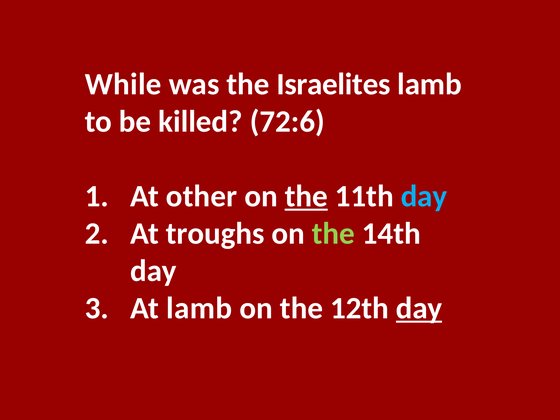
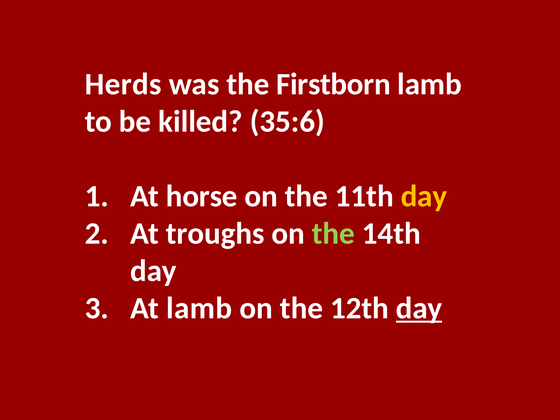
While: While -> Herds
Israelites: Israelites -> Firstborn
72:6: 72:6 -> 35:6
other: other -> horse
the at (306, 196) underline: present -> none
day at (424, 196) colour: light blue -> yellow
